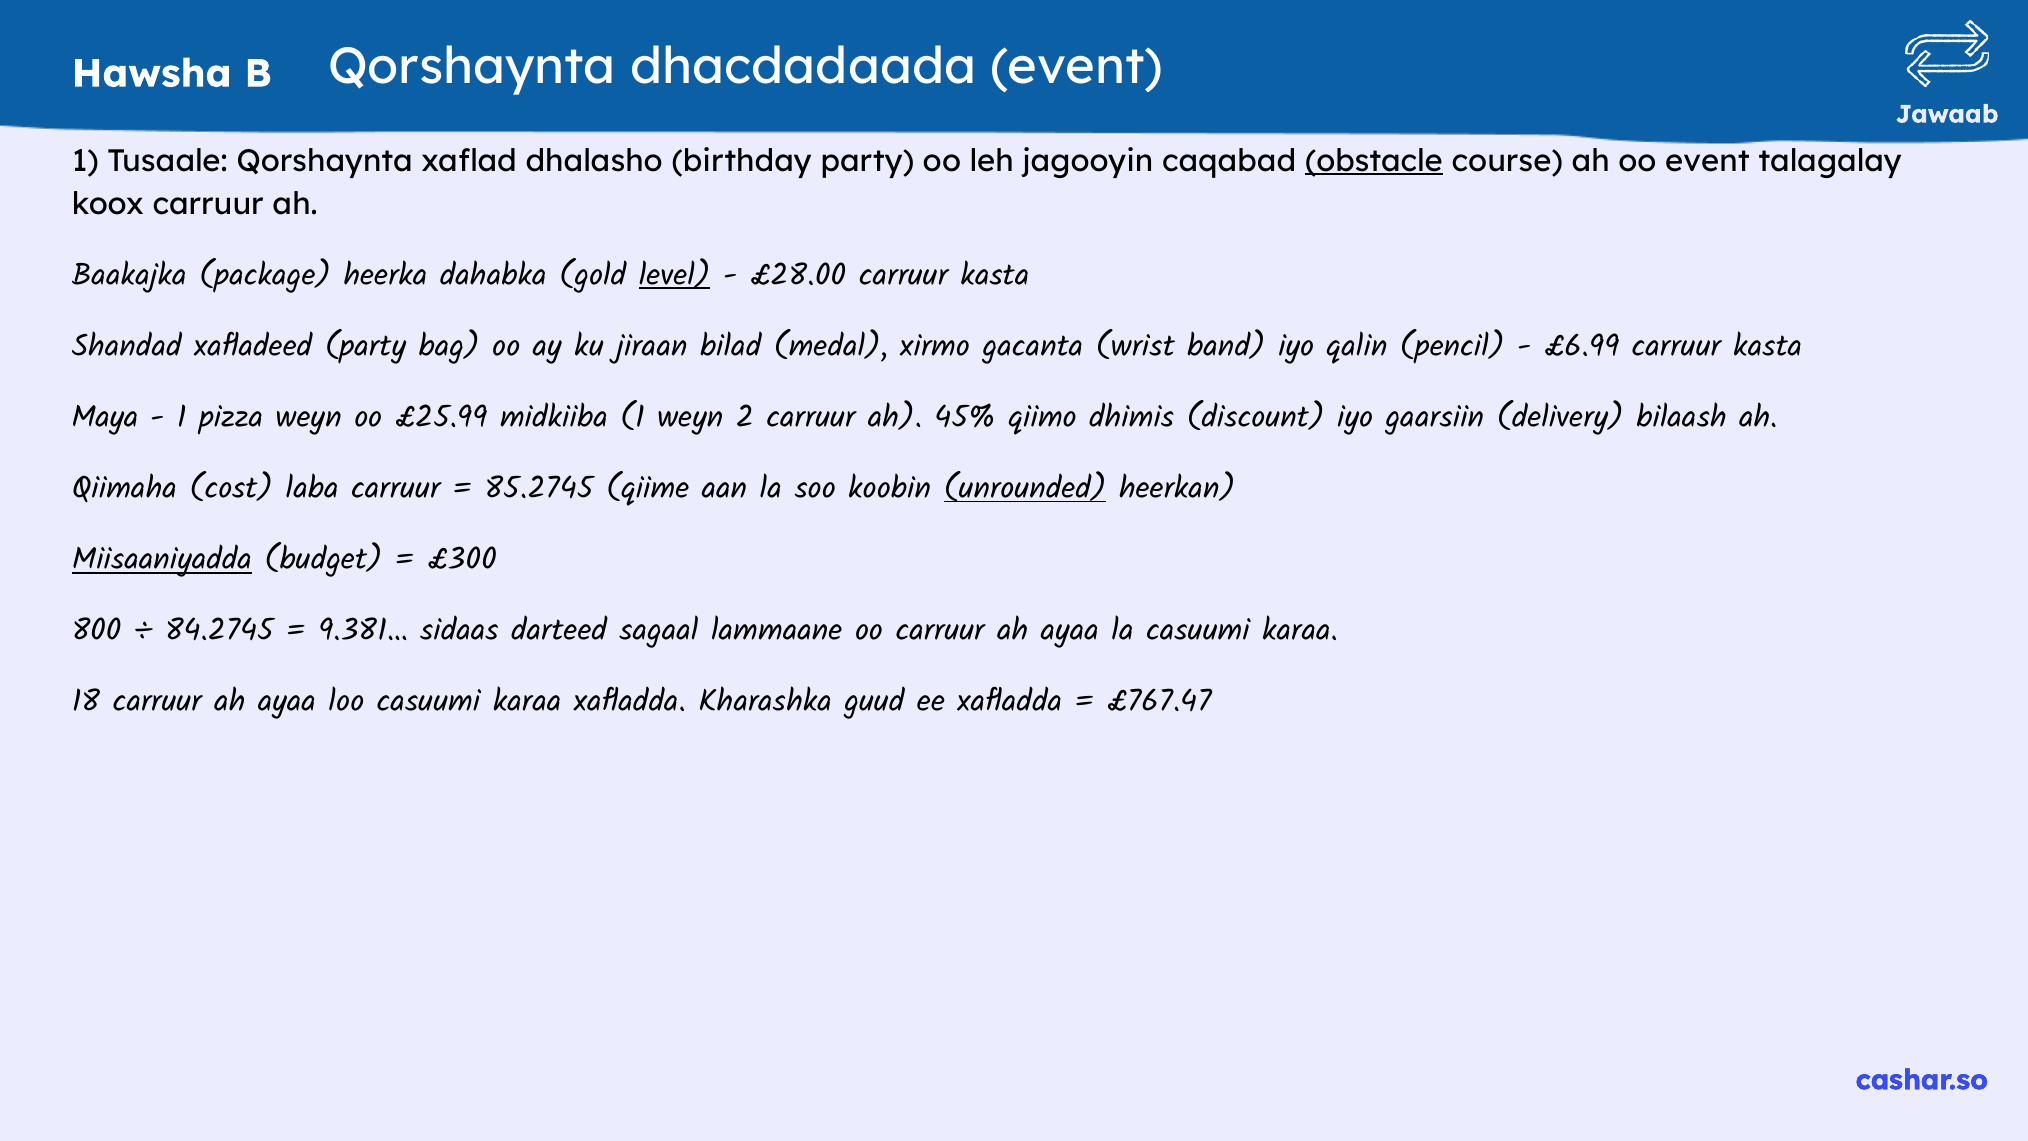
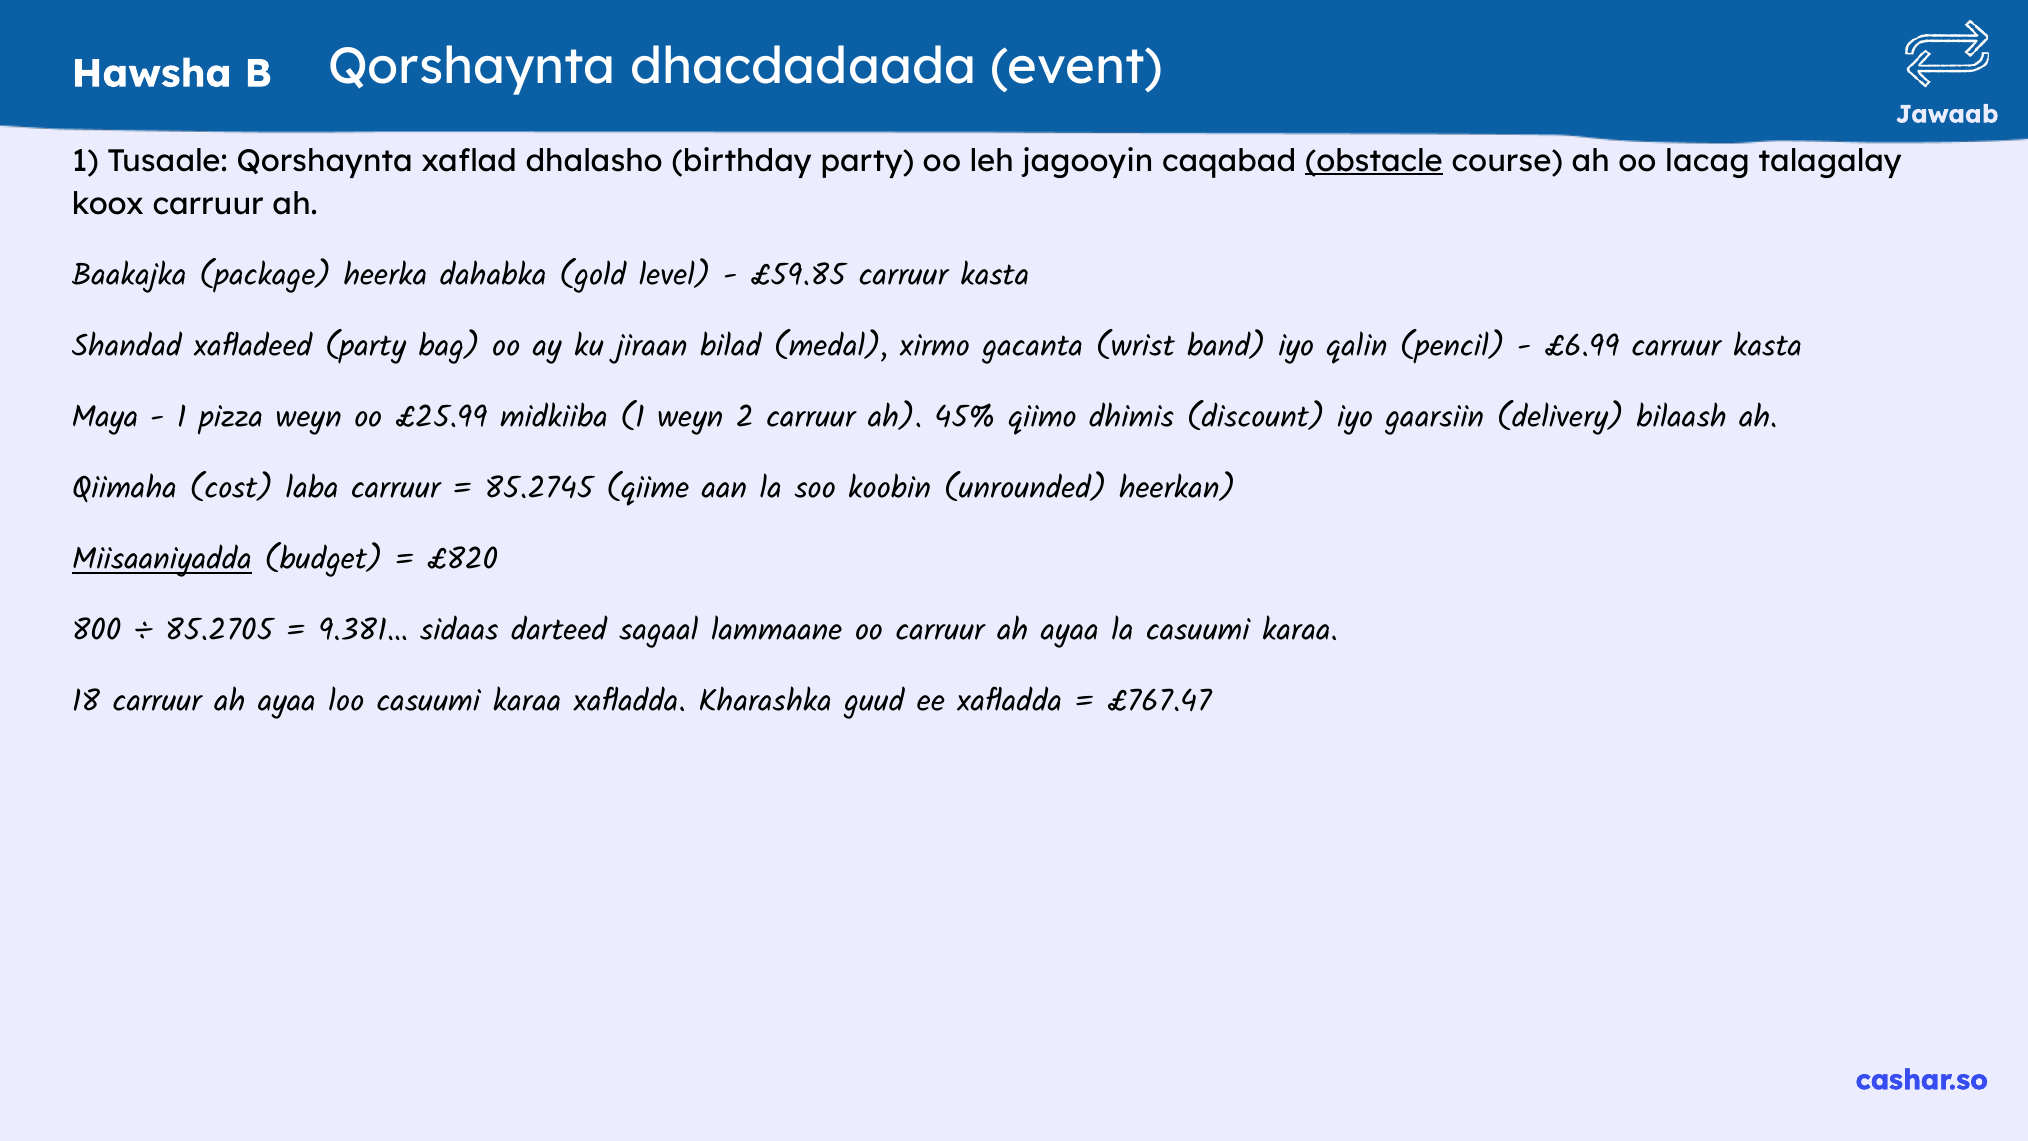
oo event: event -> lacag
level underline: present -> none
£28.00: £28.00 -> £59.85
unrounded underline: present -> none
£300: £300 -> £820
84.2745: 84.2745 -> 85.2705
